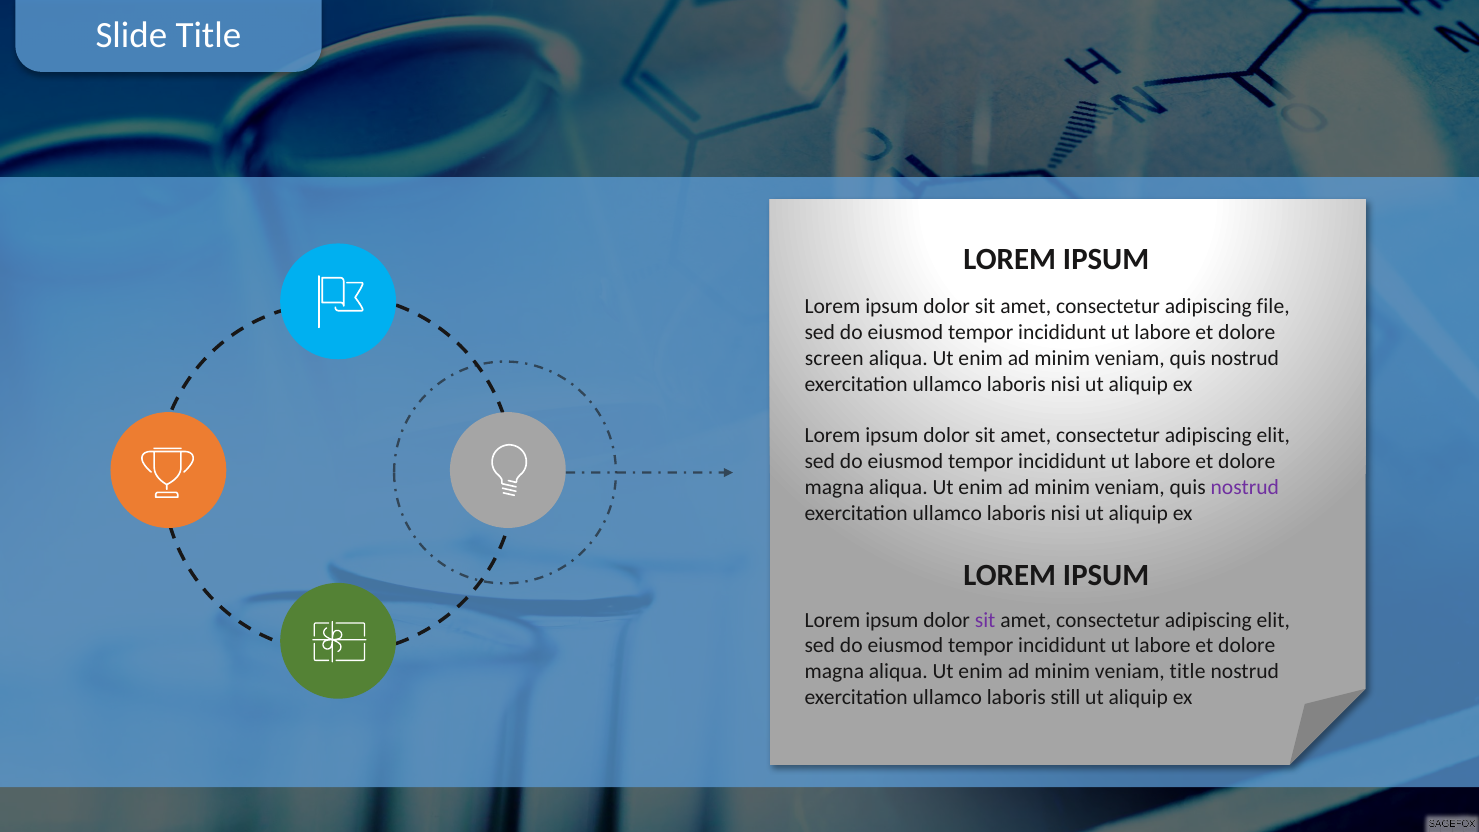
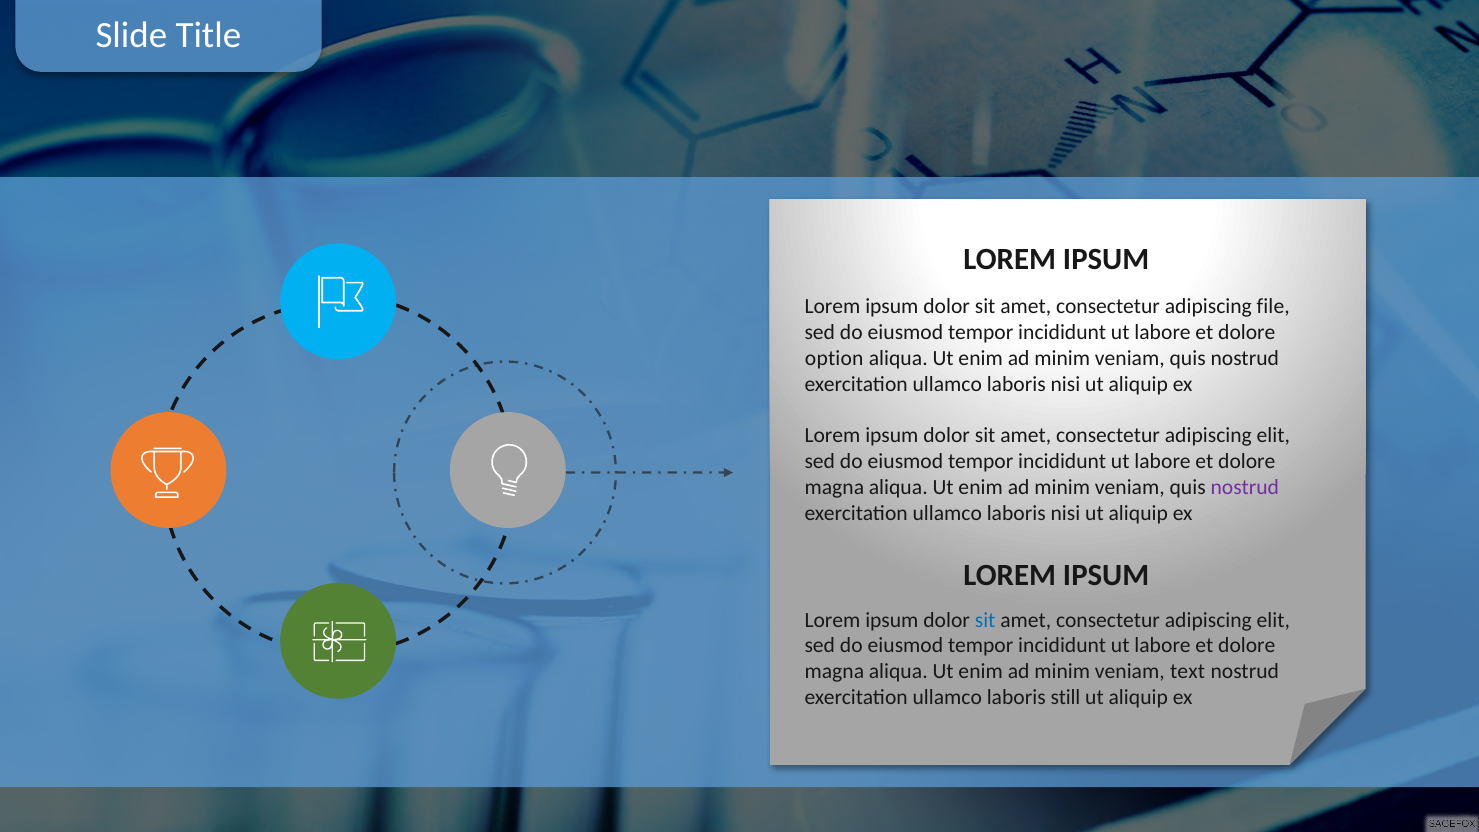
screen: screen -> option
sit at (985, 620) colour: purple -> blue
veniam title: title -> text
